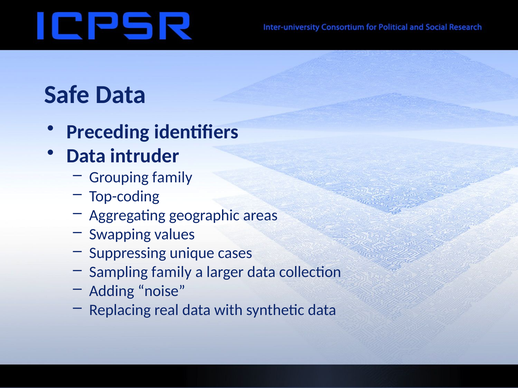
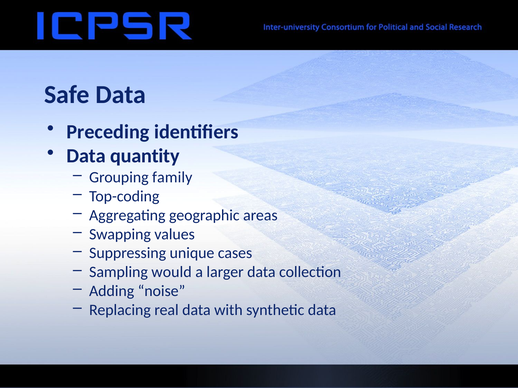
intruder: intruder -> quantity
Sampling family: family -> would
